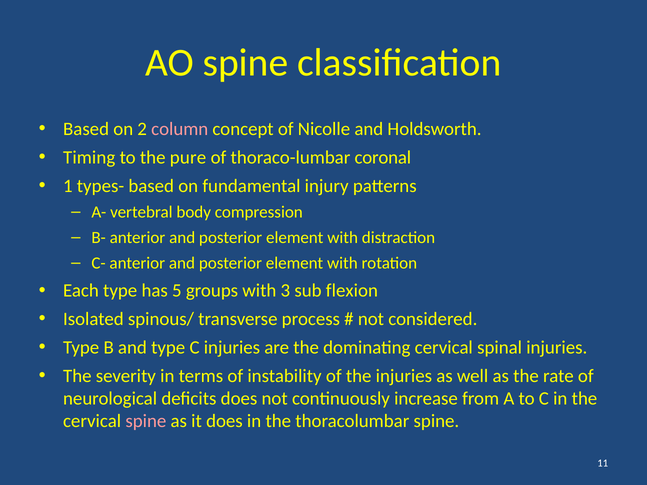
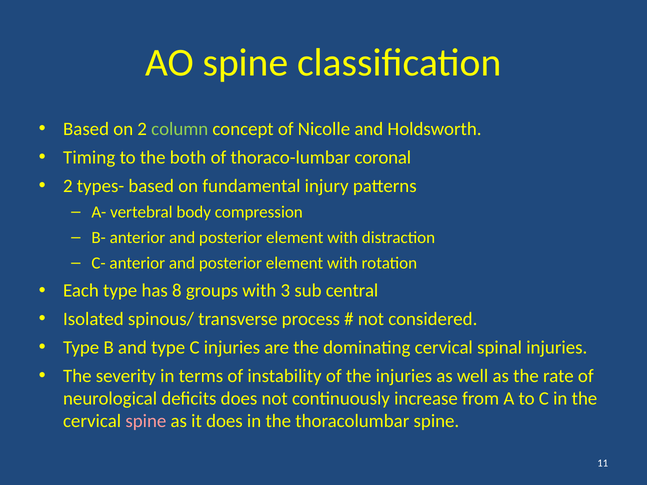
column colour: pink -> light green
pure: pure -> both
1 at (68, 186): 1 -> 2
5: 5 -> 8
flexion: flexion -> central
